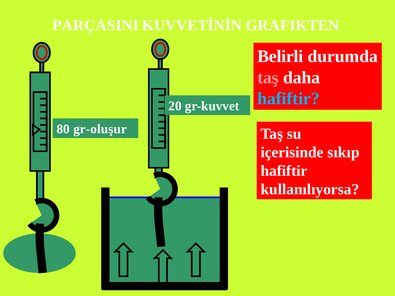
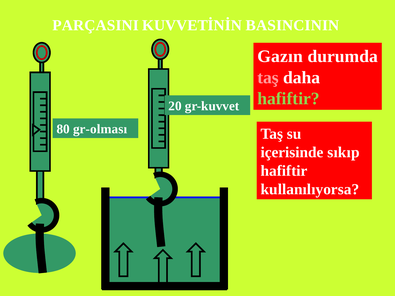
GRAFIKTEN: GRAFIKTEN -> BASINCININ
Belirli: Belirli -> Gazın
hafiftir at (289, 99) colour: light blue -> light green
gr-oluşur: gr-oluşur -> gr-olması
